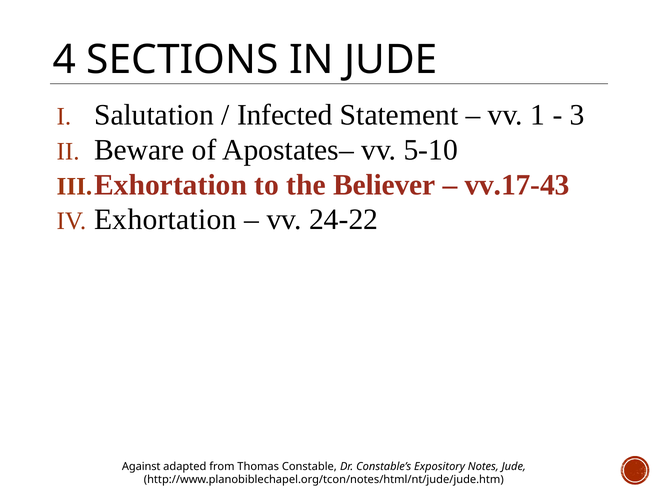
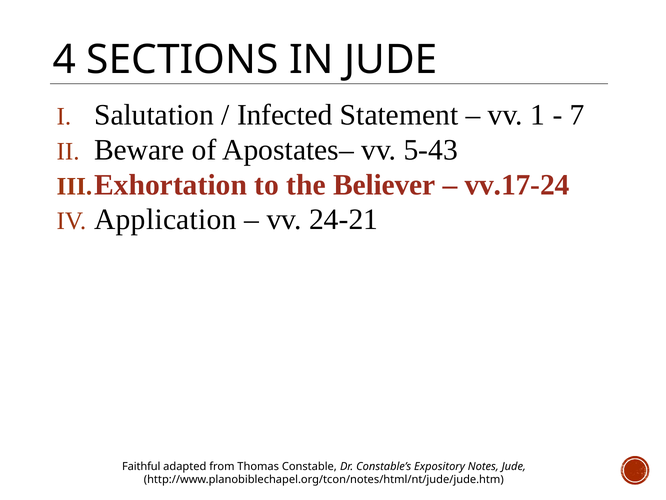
3: 3 -> 7
5-10: 5-10 -> 5-43
vv.17-43: vv.17-43 -> vv.17-24
Exhortation at (165, 219): Exhortation -> Application
24-22: 24-22 -> 24-21
Against: Against -> Faithful
